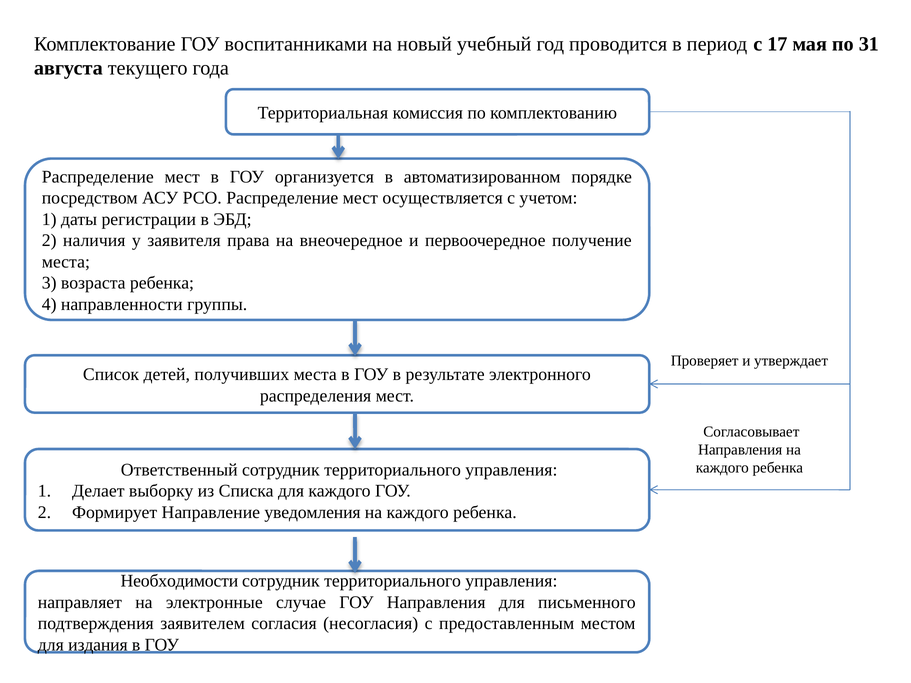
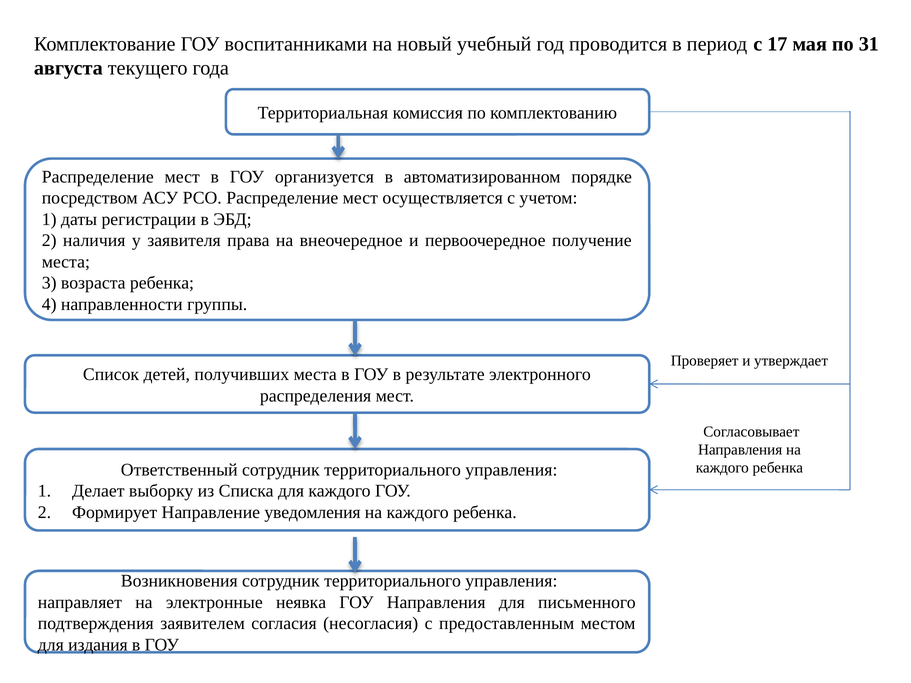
Необходимости: Необходимости -> Возникновения
случае: случае -> неявка
